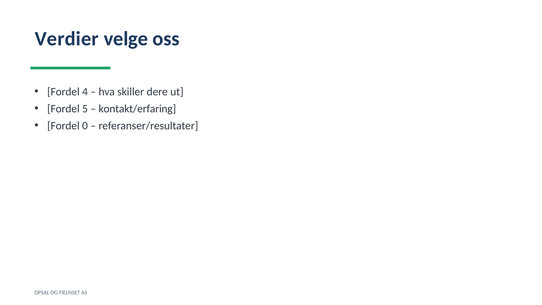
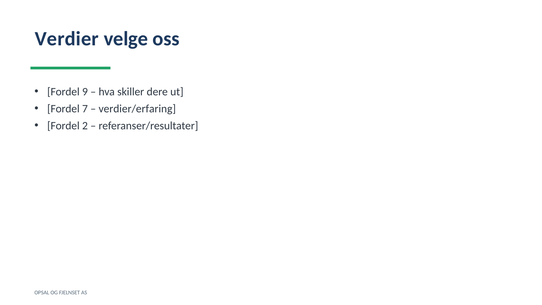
4: 4 -> 9
5: 5 -> 7
kontakt/erfaring: kontakt/erfaring -> verdier/erfaring
0: 0 -> 2
